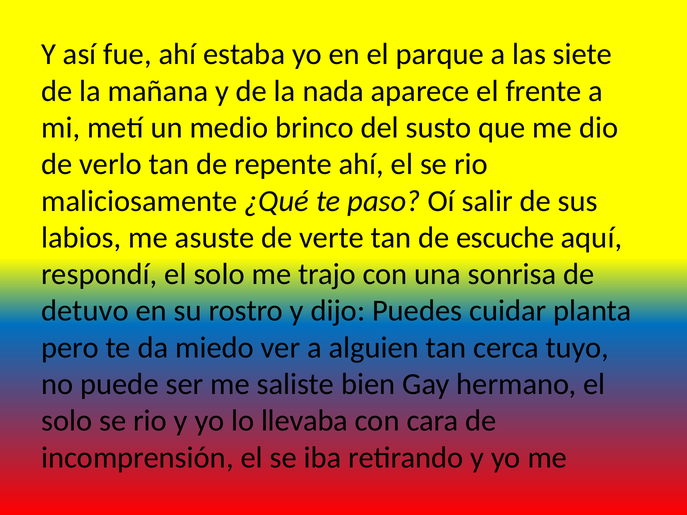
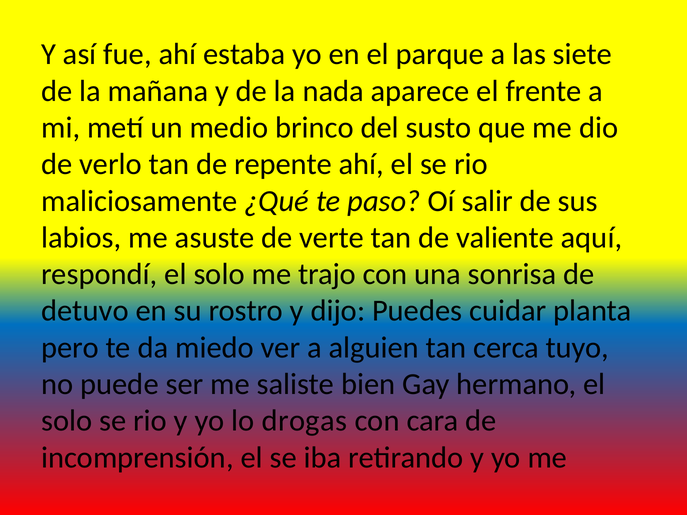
escuche: escuche -> valiente
llevaba: llevaba -> drogas
